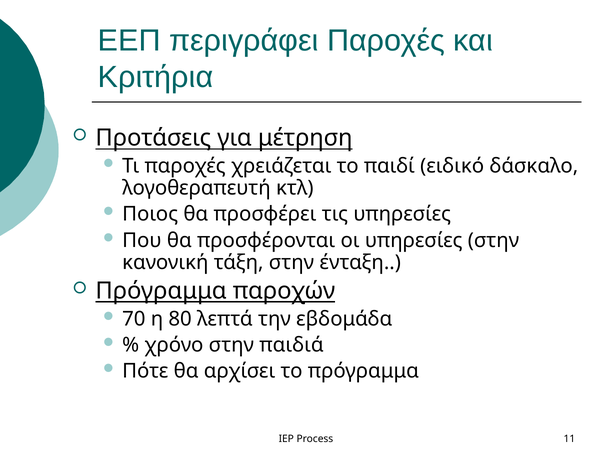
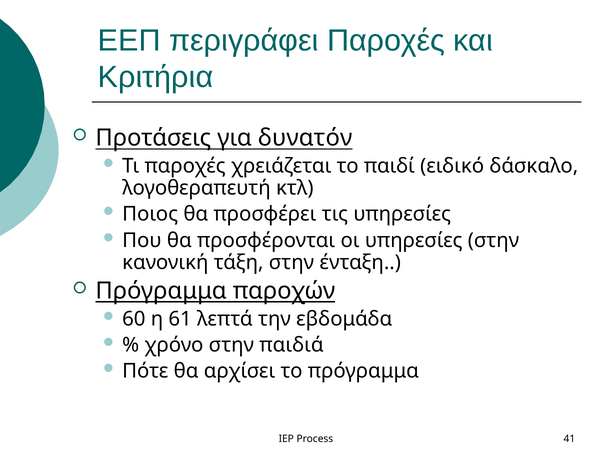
μέτρηση: μέτρηση -> δυνατόν
70: 70 -> 60
80: 80 -> 61
11: 11 -> 41
